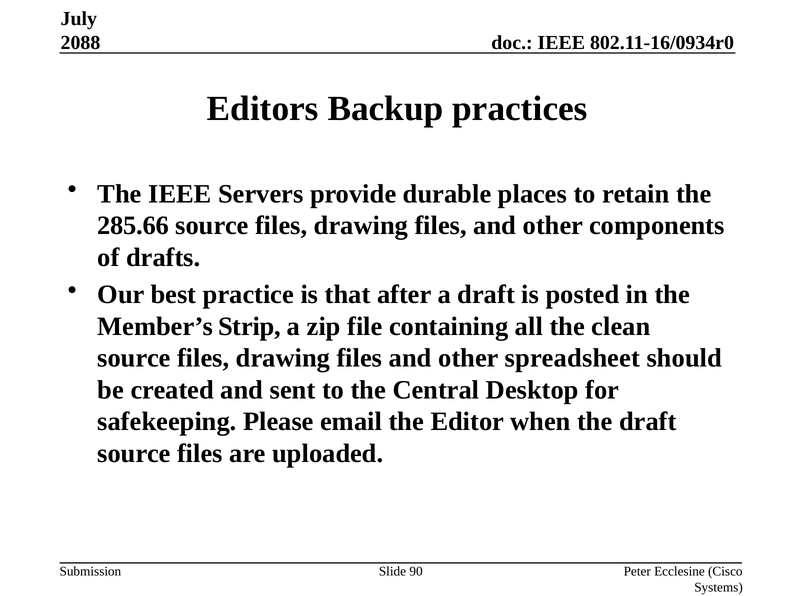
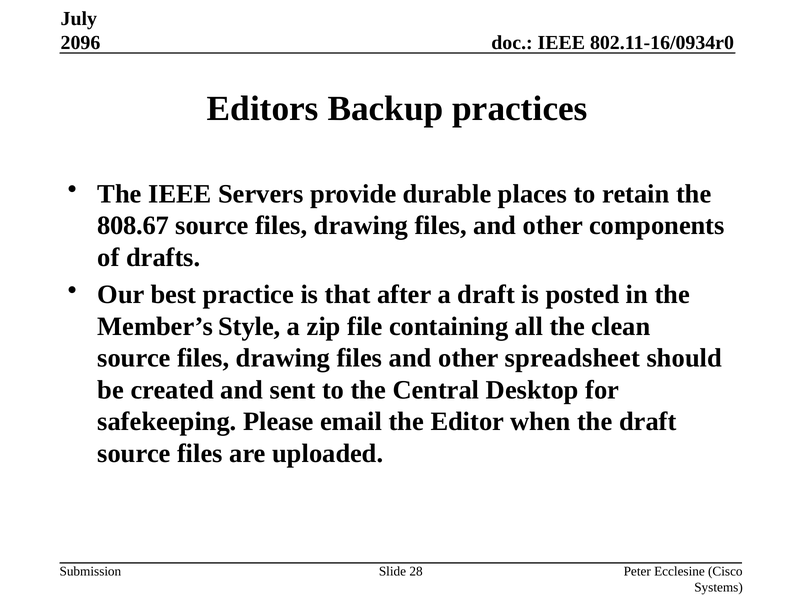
2088: 2088 -> 2096
285.66: 285.66 -> 808.67
Strip: Strip -> Style
90: 90 -> 28
